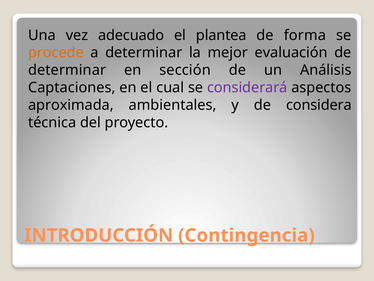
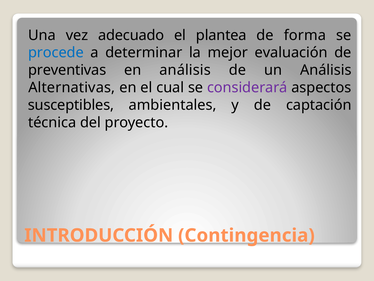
procede colour: orange -> blue
determinar at (67, 70): determinar -> preventivas
en sección: sección -> análisis
Captaciones: Captaciones -> Alternativas
aproximada: aproximada -> susceptibles
considera: considera -> captación
